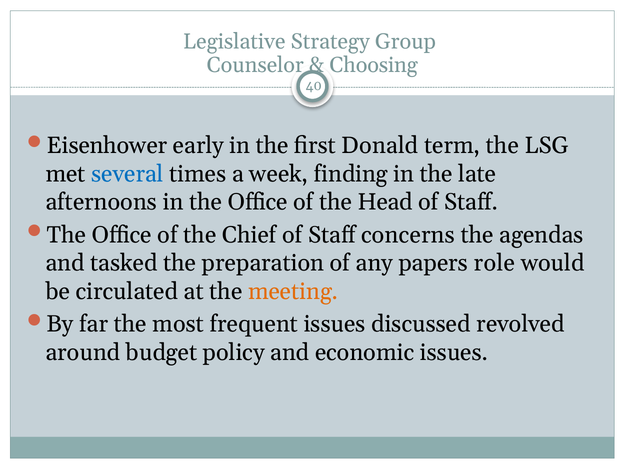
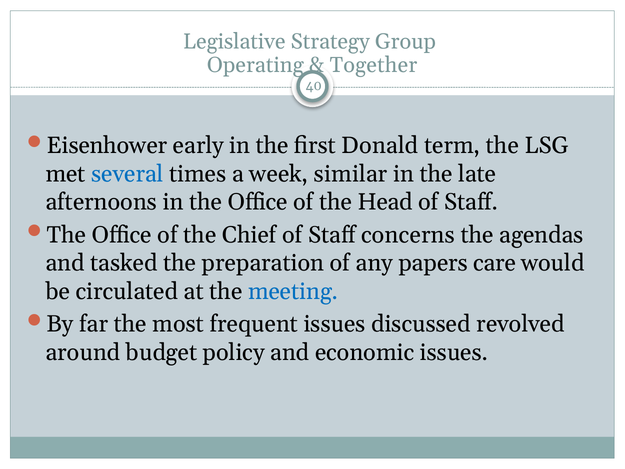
Counselor: Counselor -> Operating
Choosing: Choosing -> Together
finding: finding -> similar
role: role -> care
meeting colour: orange -> blue
